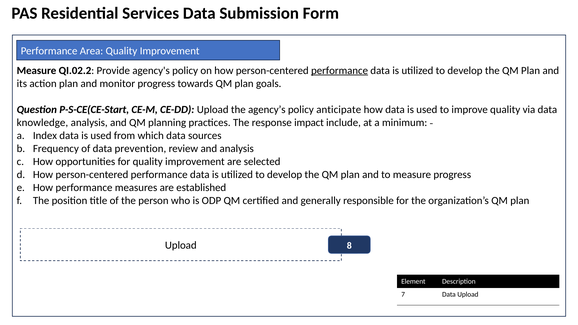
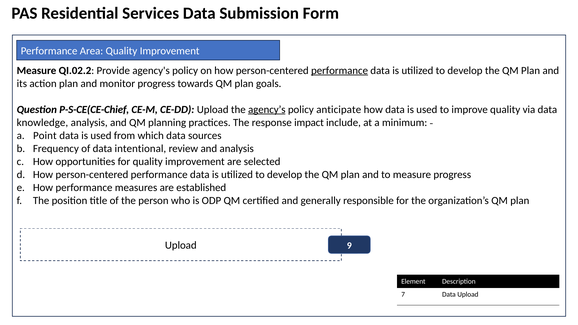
P-S-CE(CE-Start: P-S-CE(CE-Start -> P-S-CE(CE-Chief
agency’s underline: none -> present
Index: Index -> Point
prevention: prevention -> intentional
8: 8 -> 9
